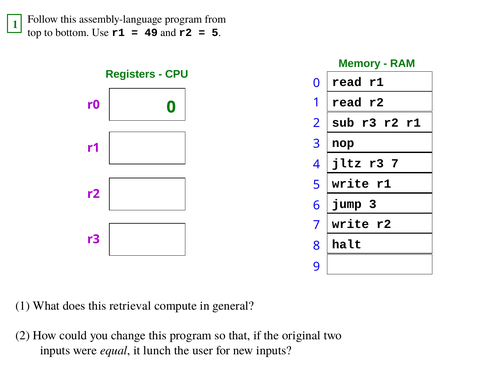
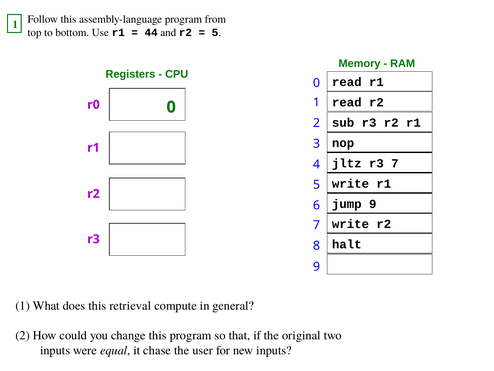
49: 49 -> 44
jump 3: 3 -> 9
lunch: lunch -> chase
